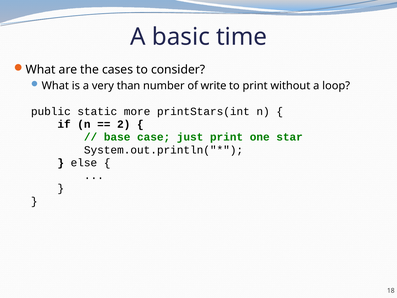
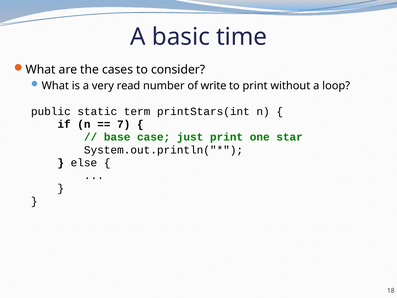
than: than -> read
more: more -> term
2: 2 -> 7
